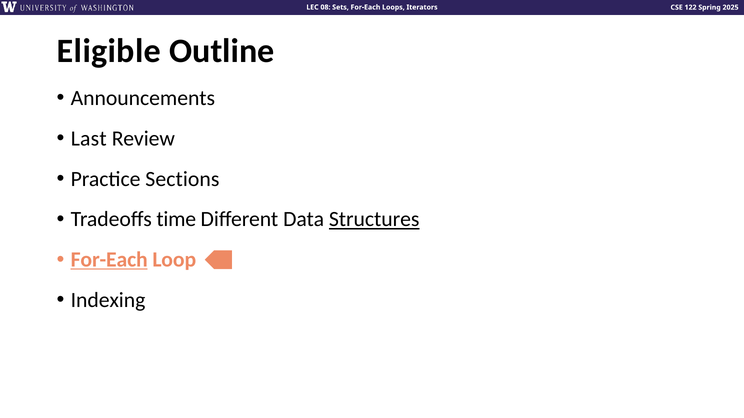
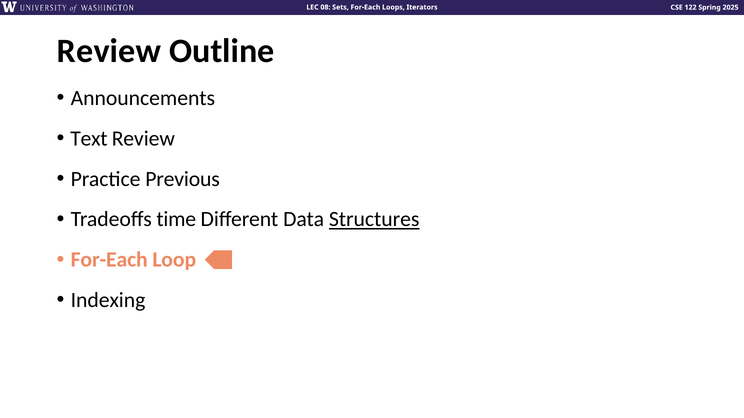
Eligible at (109, 51): Eligible -> Review
Last: Last -> Text
Sections: Sections -> Previous
For-Each at (109, 260) underline: present -> none
